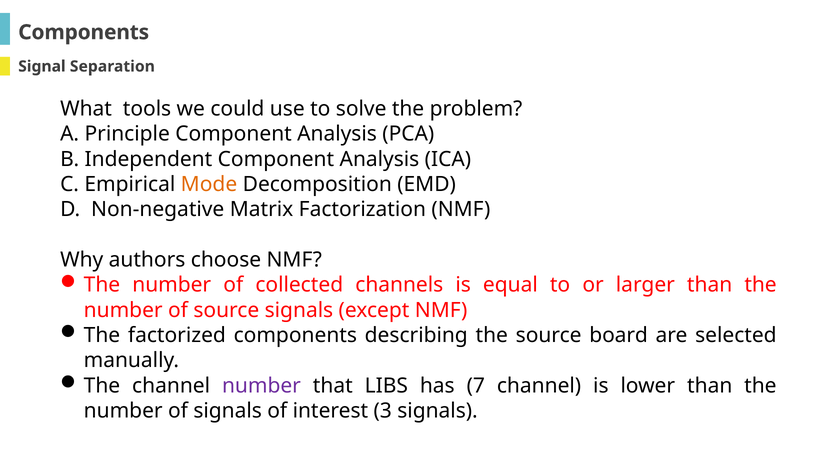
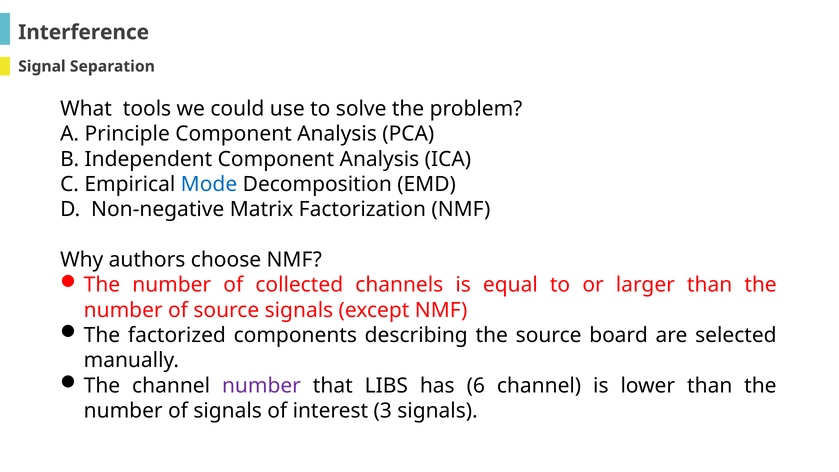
Components at (84, 32): Components -> Interference
Mode colour: orange -> blue
7: 7 -> 6
